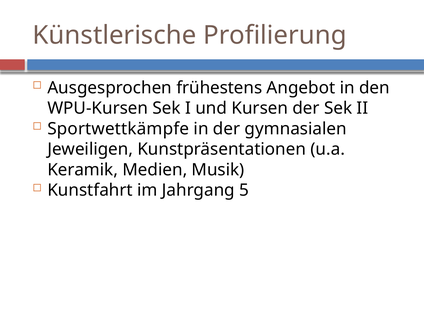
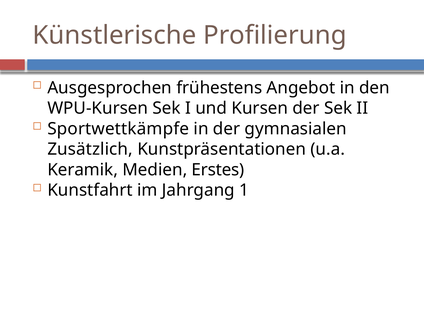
Jeweiligen: Jeweiligen -> Zusätzlich
Musik: Musik -> Erstes
5: 5 -> 1
